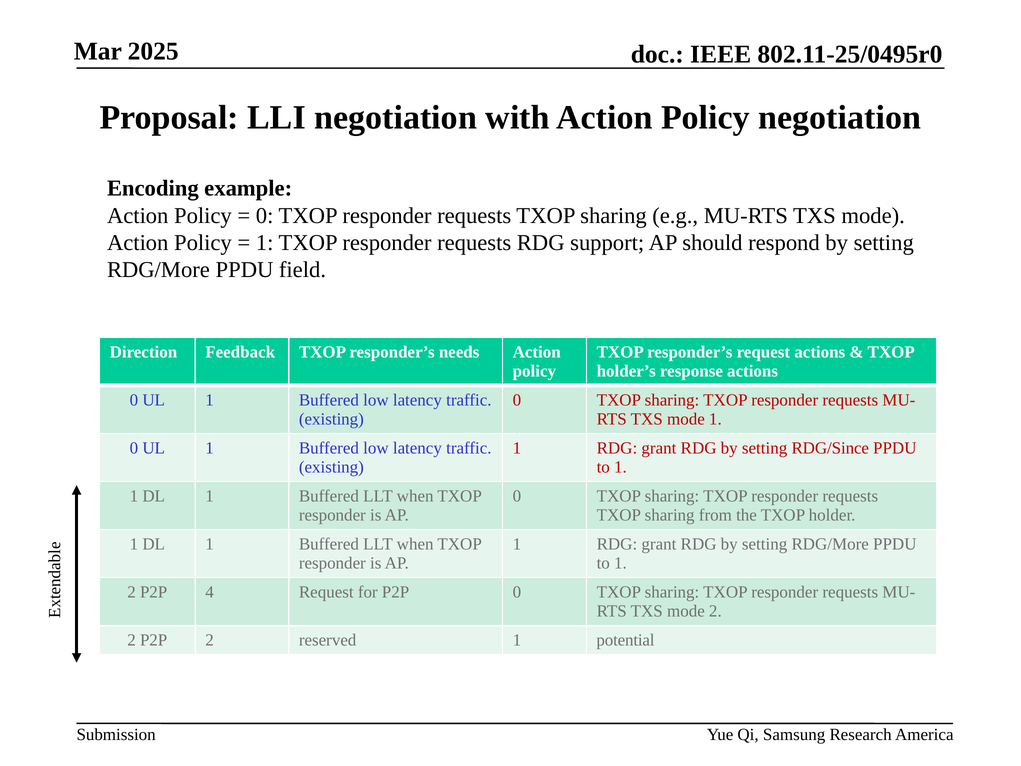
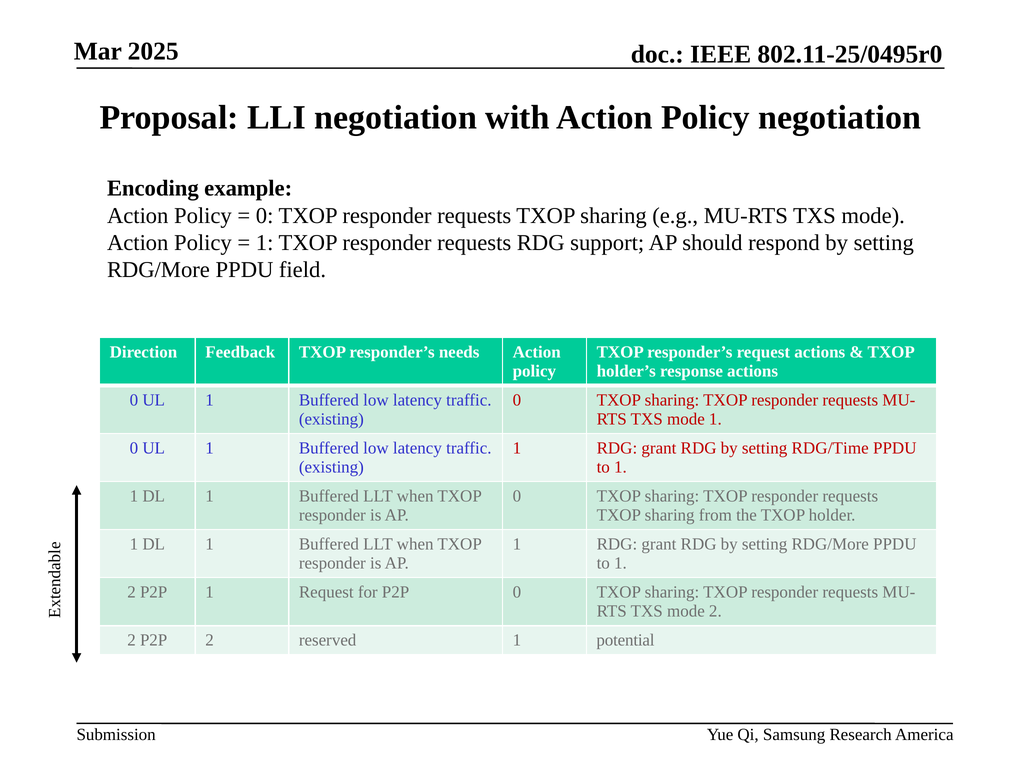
RDG/Since: RDG/Since -> RDG/Time
P2P 4: 4 -> 1
